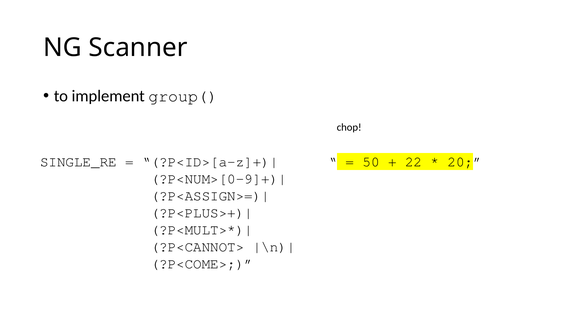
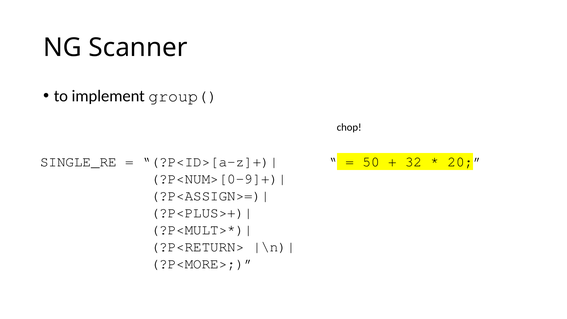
22: 22 -> 32
?P<CANNOT>: ?P<CANNOT> -> ?P<RETURN>
?P<COME>: ?P<COME> -> ?P<MORE>
